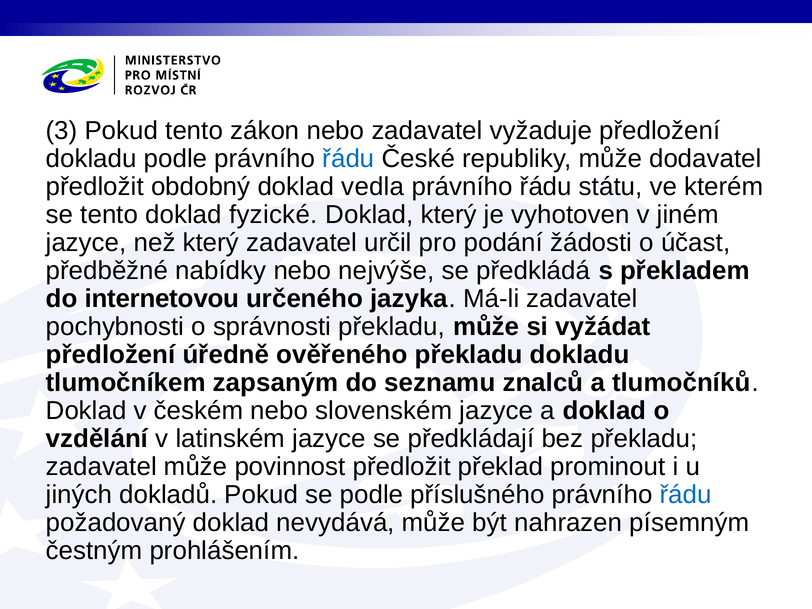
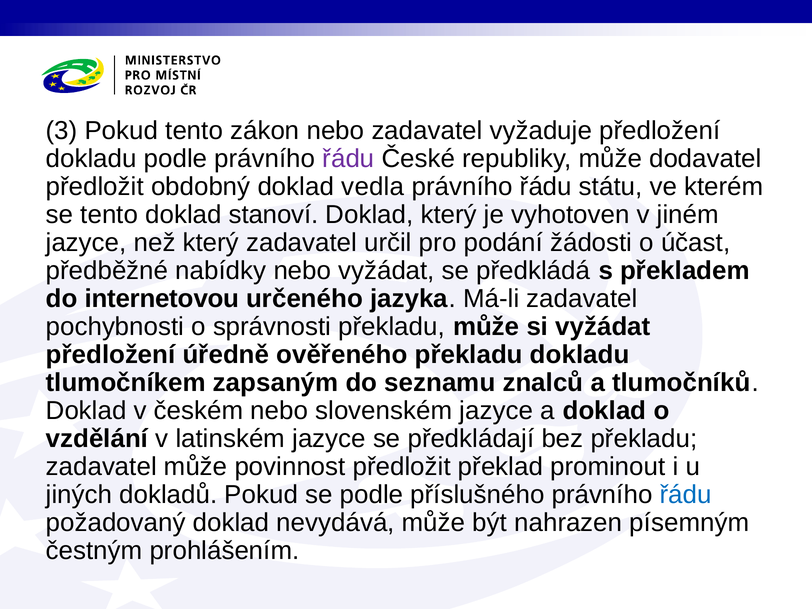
řádu at (348, 159) colour: blue -> purple
fyzické: fyzické -> stanoví
nebo nejvýše: nejvýše -> vyžádat
